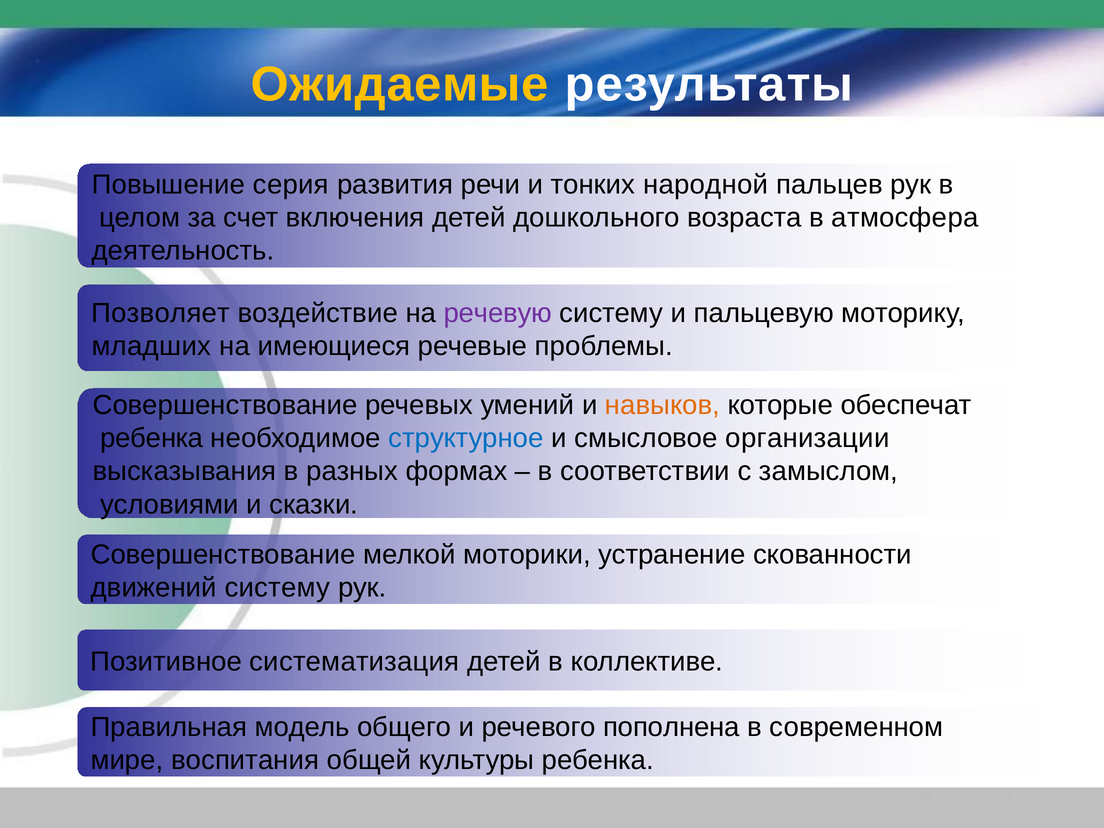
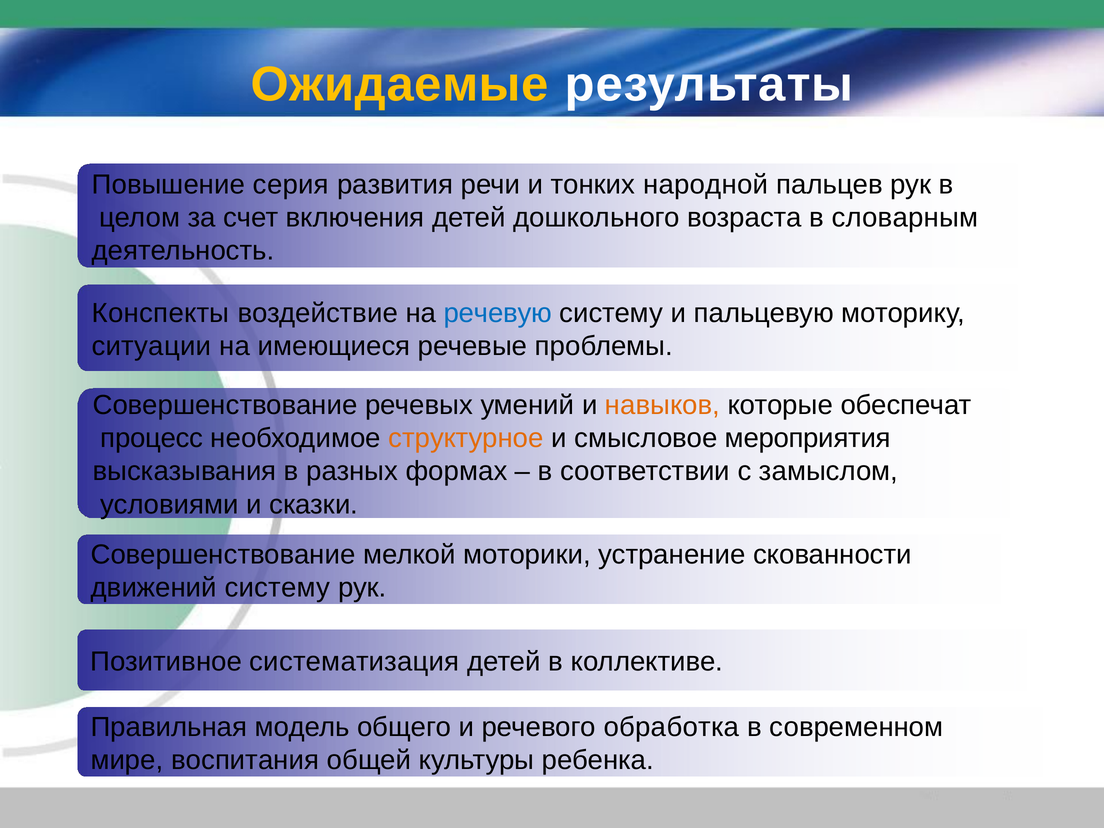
атмосфера: атмосфера -> словарным
Позволяет: Позволяет -> Конспекты
речевую colour: purple -> blue
младших: младших -> ситуации
ребенка at (152, 438): ребенка -> процесс
структурное colour: blue -> orange
организации: организации -> мероприятия
пополнена: пополнена -> обработка
